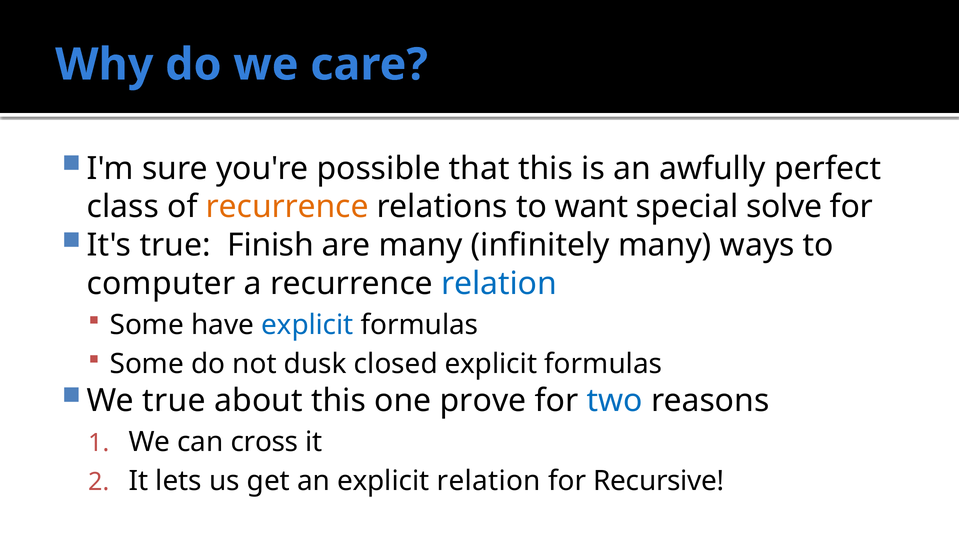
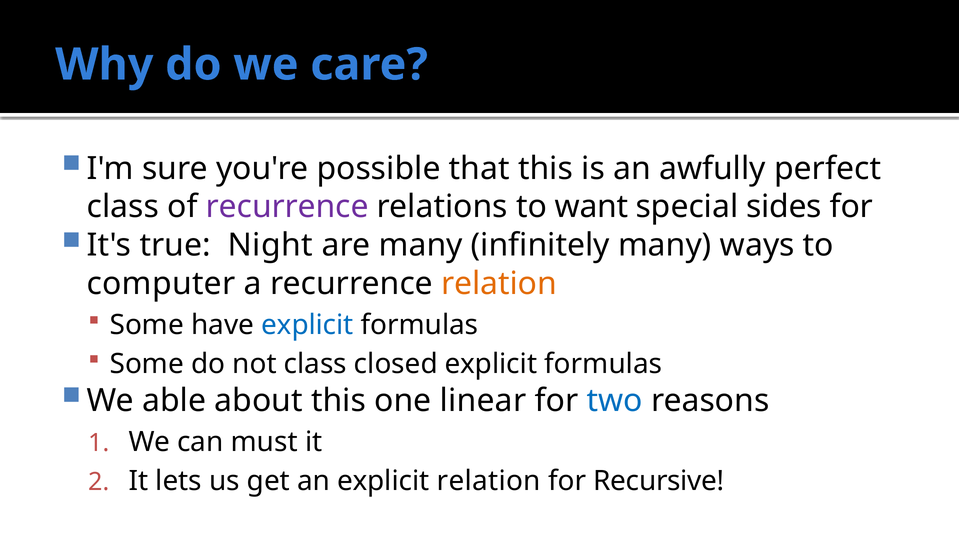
recurrence at (287, 207) colour: orange -> purple
solve: solve -> sides
Finish: Finish -> Night
relation at (499, 283) colour: blue -> orange
not dusk: dusk -> class
We true: true -> able
prove: prove -> linear
cross: cross -> must
